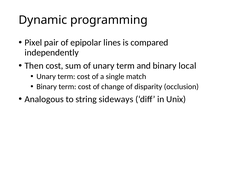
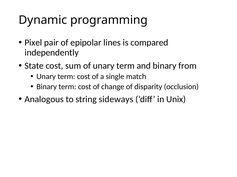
Then: Then -> State
local: local -> from
